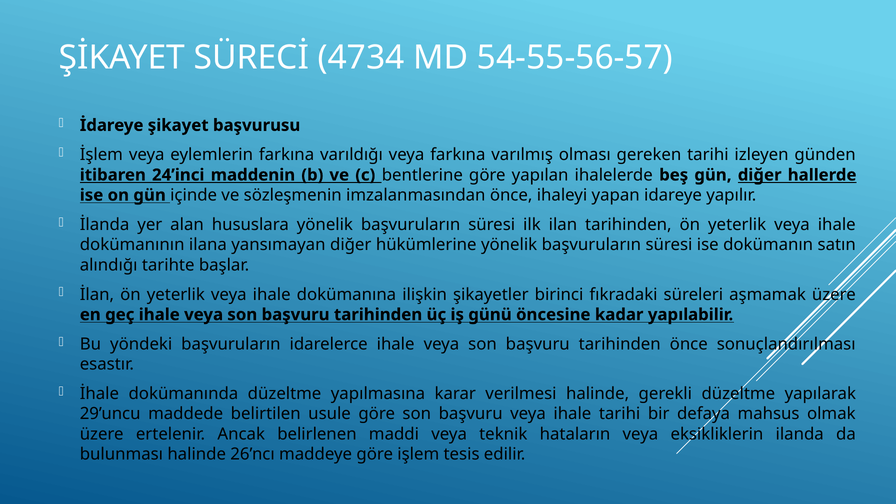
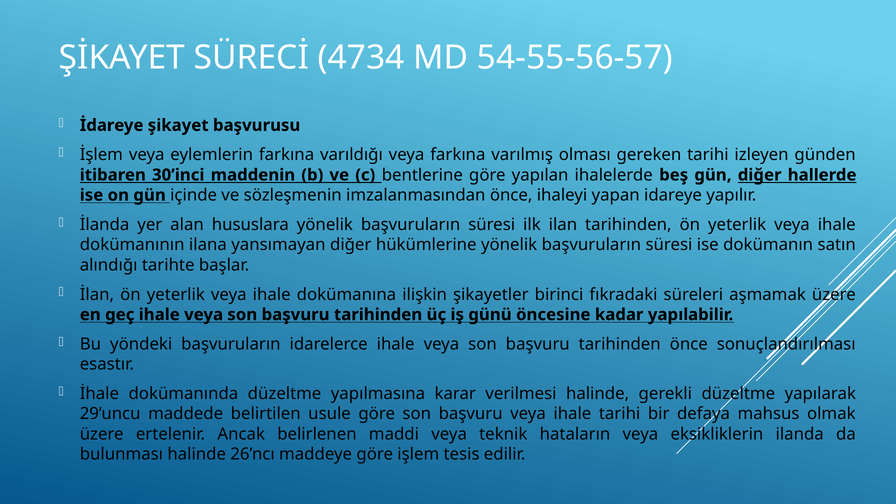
24’inci: 24’inci -> 30’inci
